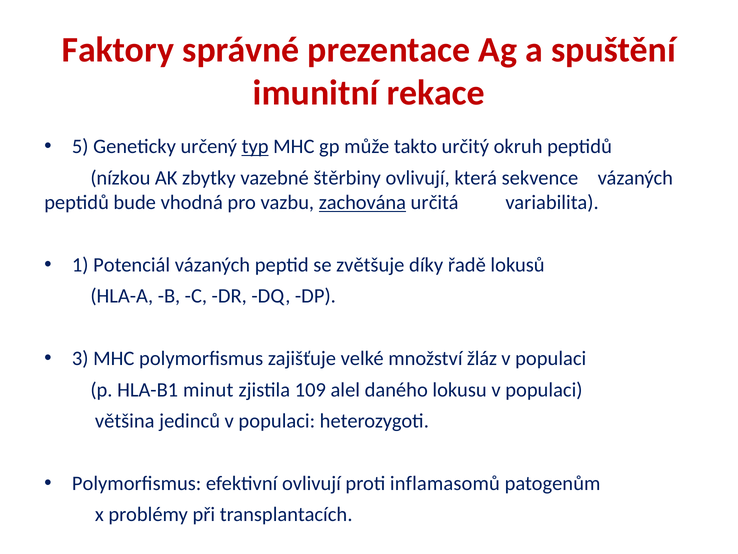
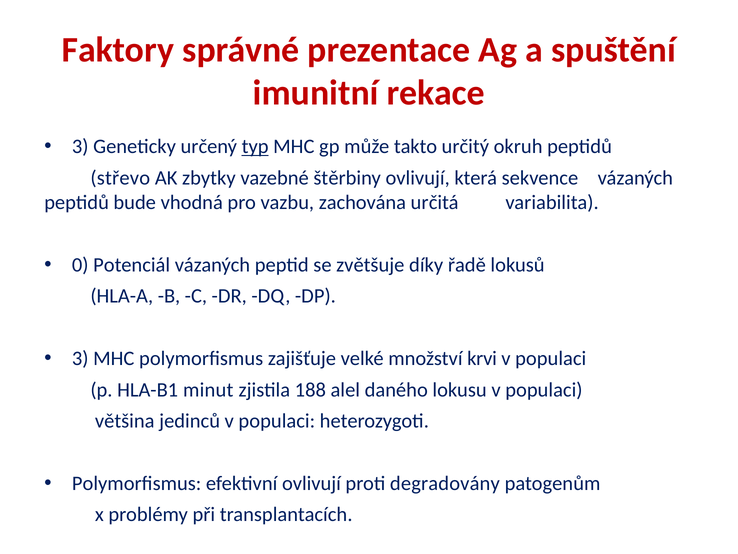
5 at (80, 147): 5 -> 3
nízkou: nízkou -> střevo
zachována underline: present -> none
1: 1 -> 0
žláz: žláz -> krvi
109: 109 -> 188
inflamasomů: inflamasomů -> degradovány
